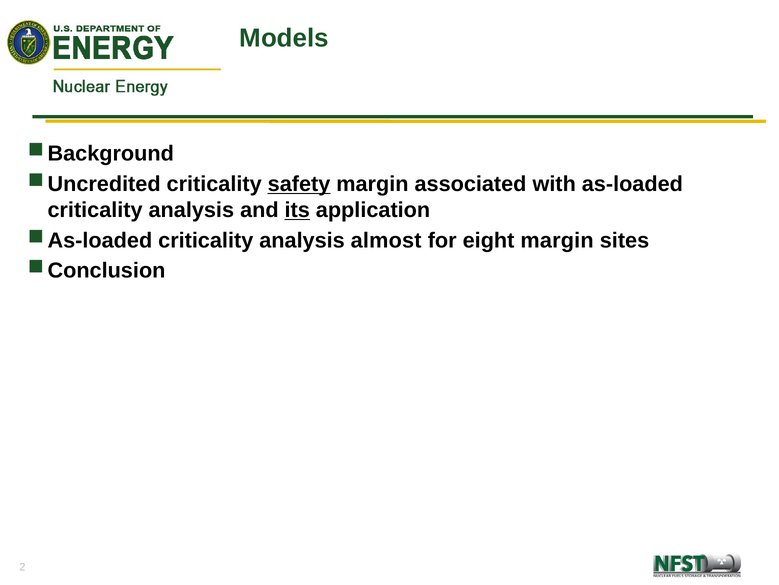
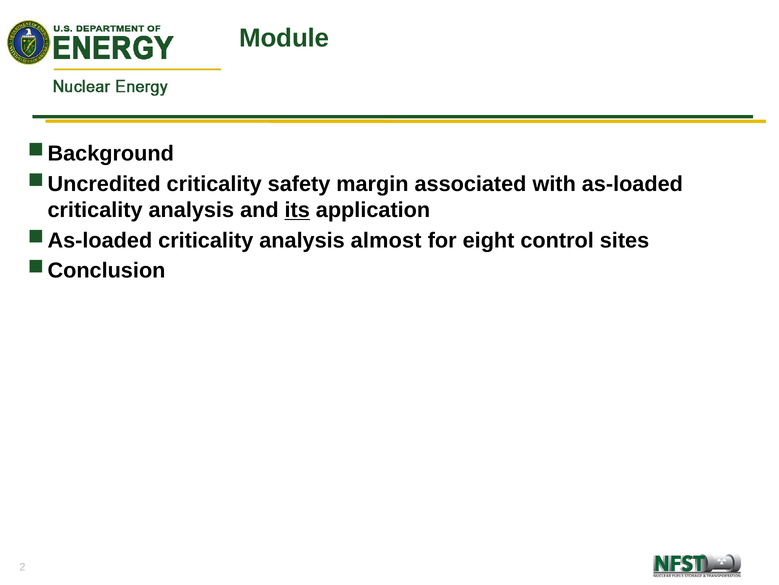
Models: Models -> Module
safety underline: present -> none
eight margin: margin -> control
